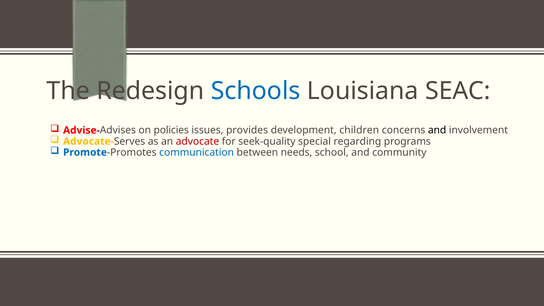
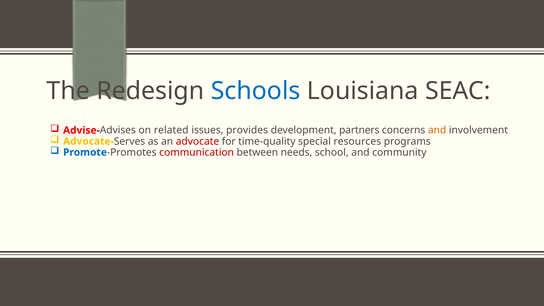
policies: policies -> related
children: children -> partners
and at (437, 130) colour: black -> orange
seek-quality: seek-quality -> time-quality
regarding: regarding -> resources
communication colour: blue -> red
